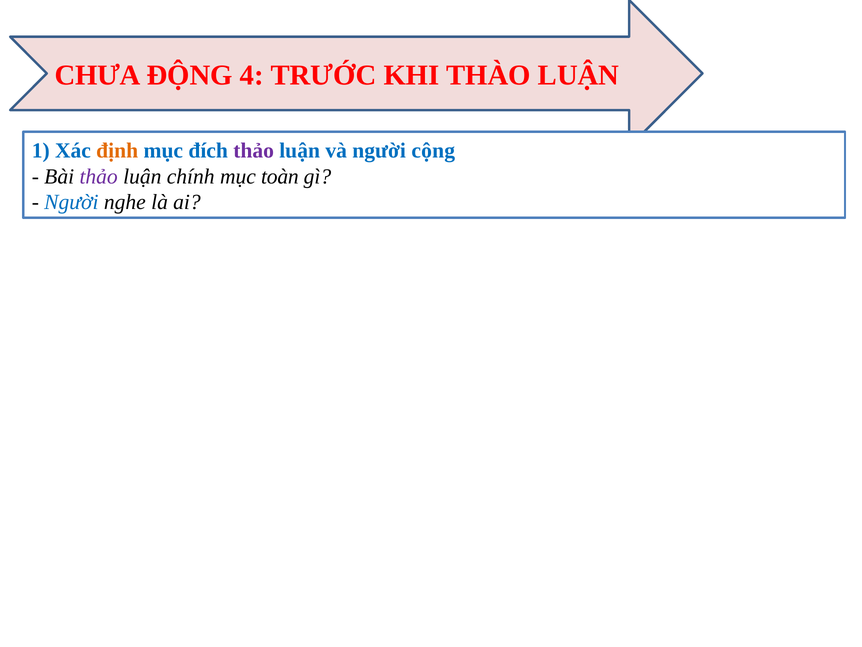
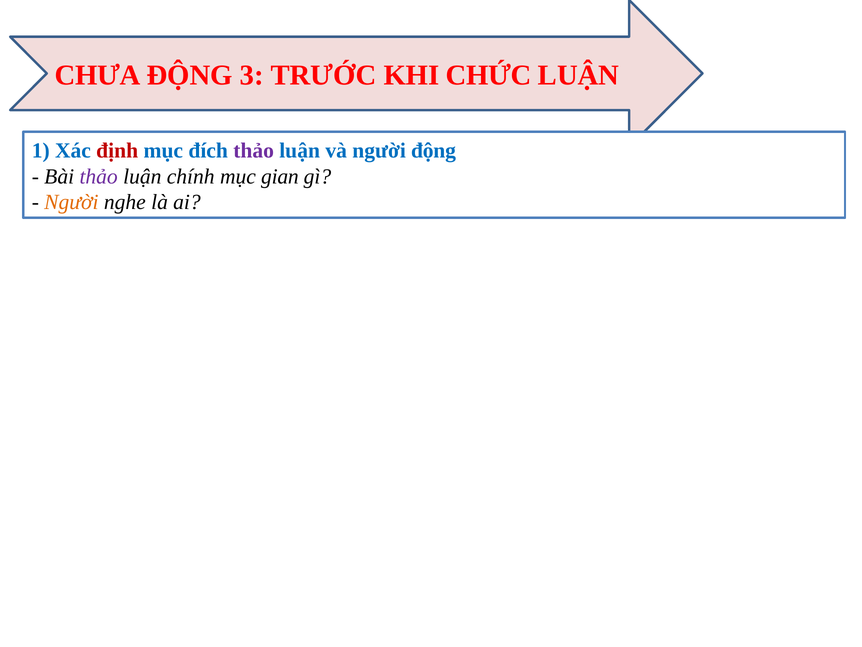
4: 4 -> 3
THÀO: THÀO -> CHỨC
định colour: orange -> red
người cộng: cộng -> động
toàn: toàn -> gian
Người at (71, 202) colour: blue -> orange
